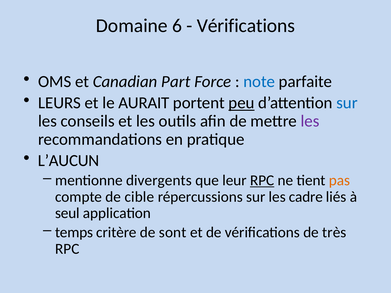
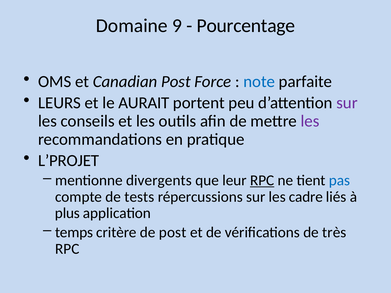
6: 6 -> 9
Vérifications at (246, 26): Vérifications -> Pourcentage
Canadian Part: Part -> Post
peu underline: present -> none
sur at (347, 103) colour: blue -> purple
L’AUCUN: L’AUCUN -> L’PROJET
pas colour: orange -> blue
cible: cible -> tests
seul: seul -> plus
de sont: sont -> post
